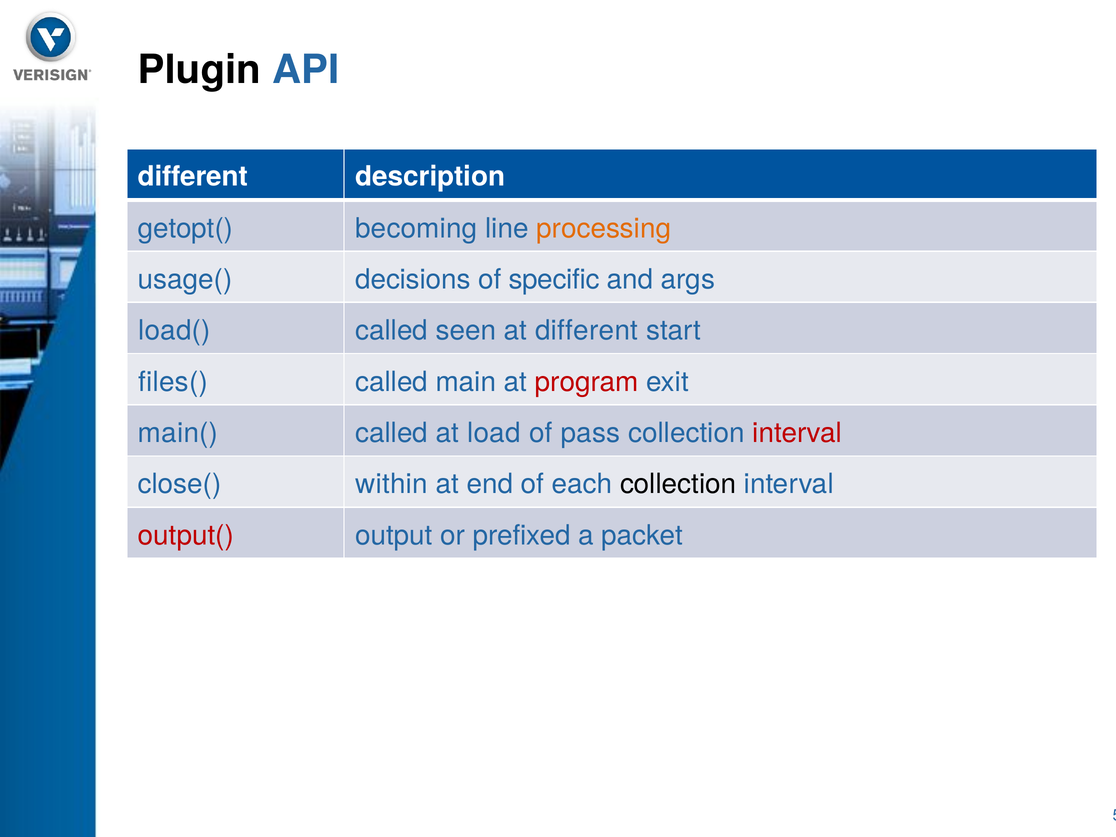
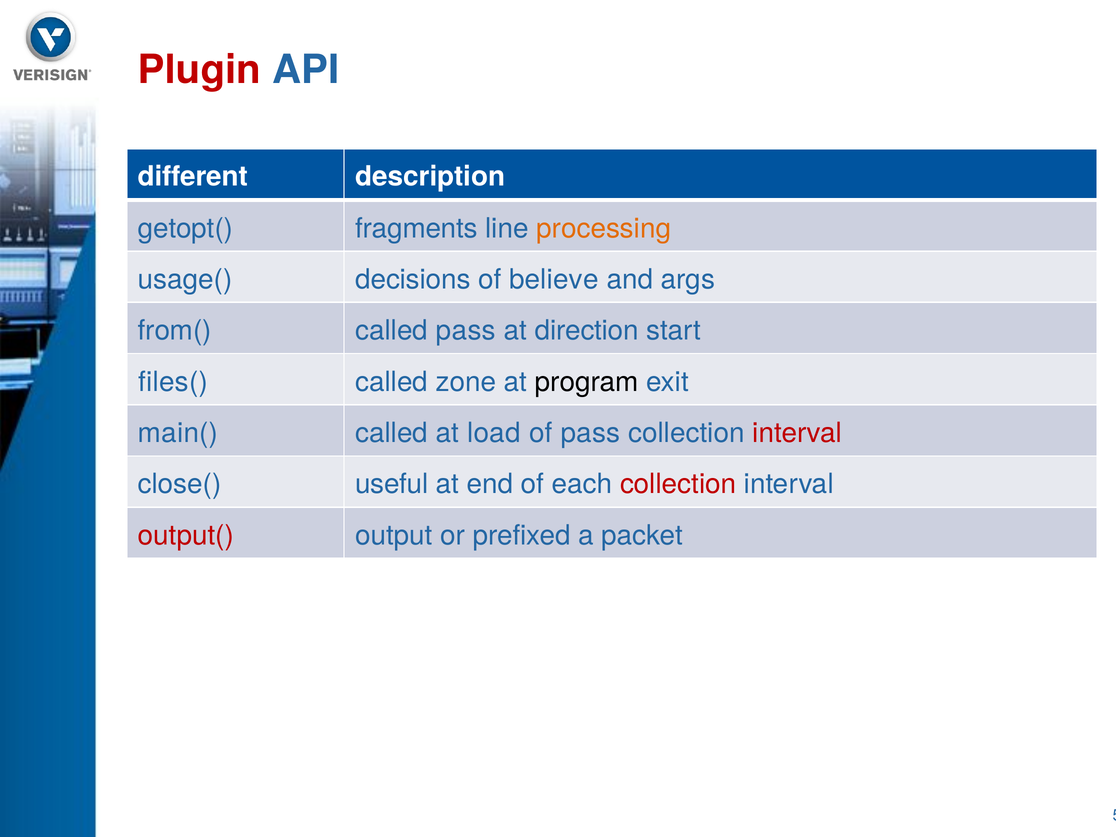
Plugin colour: black -> red
becoming: becoming -> fragments
specific: specific -> believe
load(: load( -> from(
called seen: seen -> pass
at different: different -> direction
main: main -> zone
program colour: red -> black
within: within -> useful
collection at (678, 484) colour: black -> red
